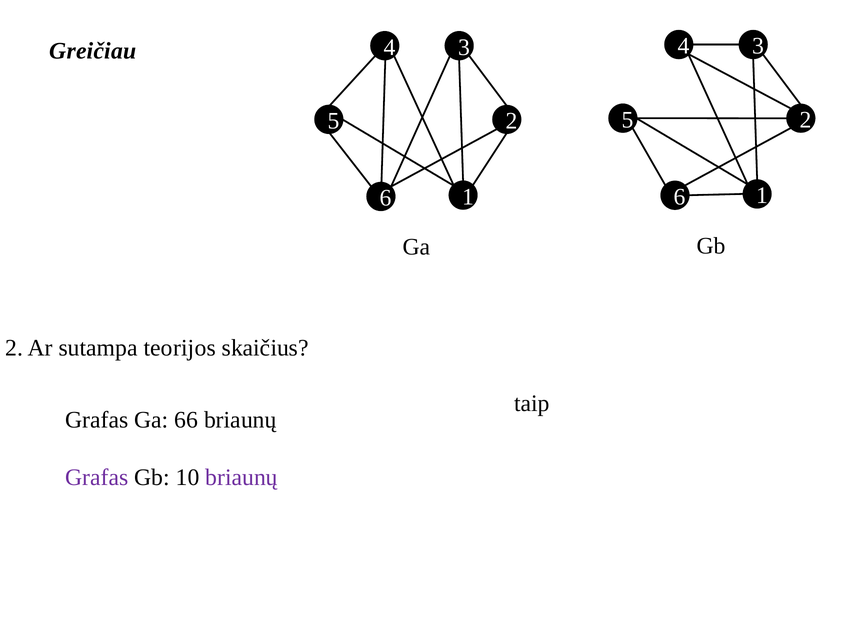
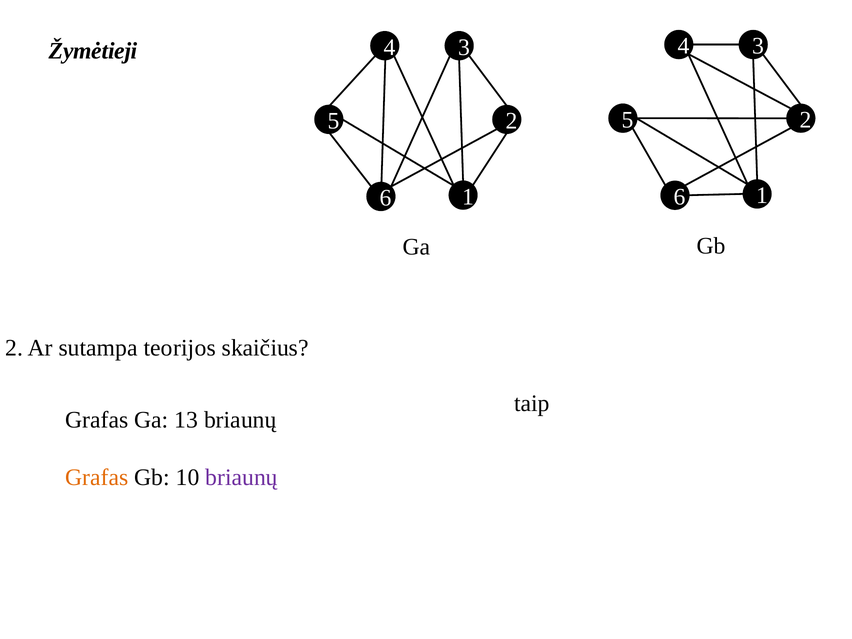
Greičiau: Greičiau -> Žymėtieji
66: 66 -> 13
Grafas at (97, 478) colour: purple -> orange
